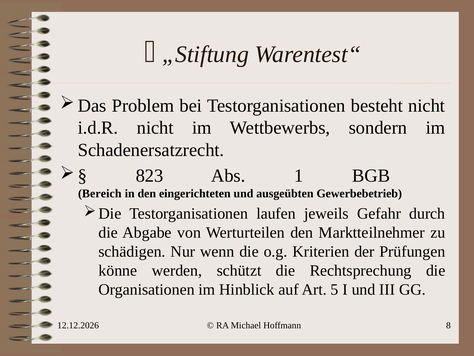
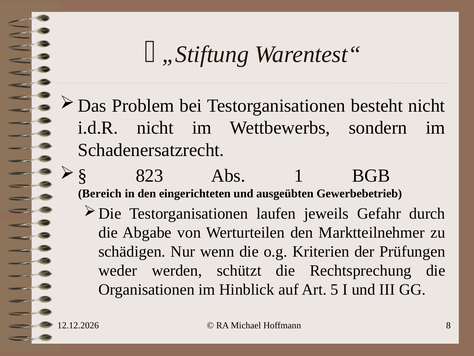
könne: könne -> weder
